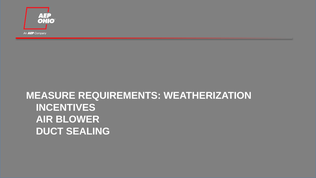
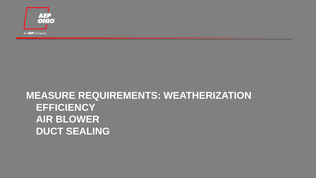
INCENTIVES: INCENTIVES -> EFFICIENCY
